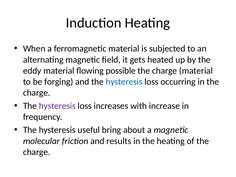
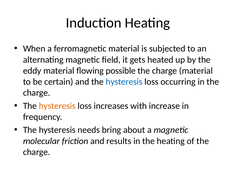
forging: forging -> certain
hysteresis at (57, 106) colour: purple -> orange
useful: useful -> needs
